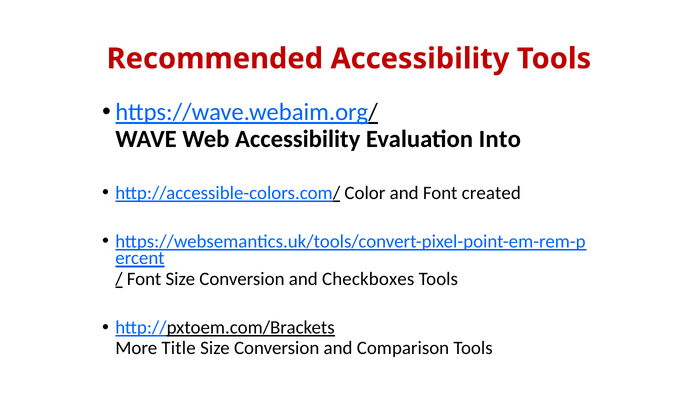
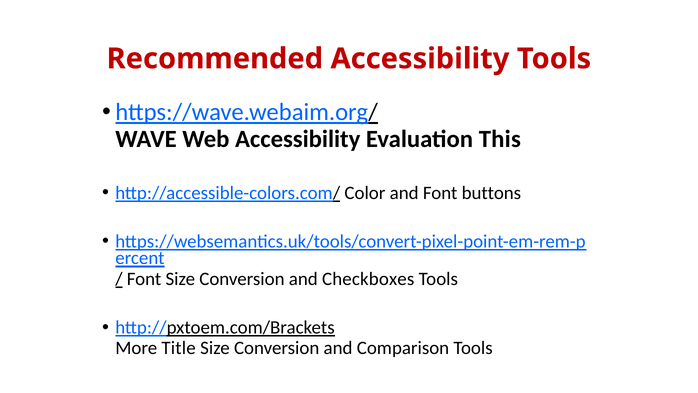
Into: Into -> This
created: created -> buttons
